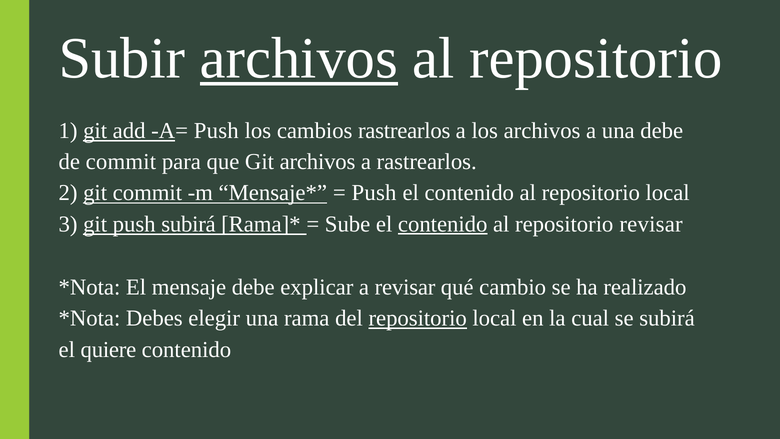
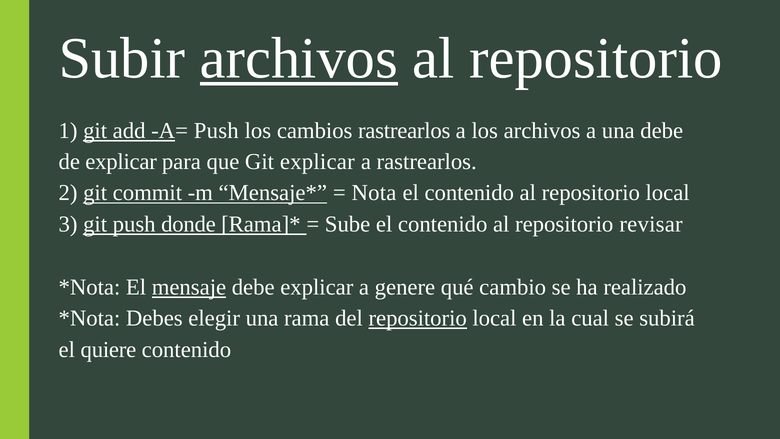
de commit: commit -> explicar
Git archivos: archivos -> explicar
Push at (374, 193): Push -> Nota
push subirá: subirá -> donde
contenido at (443, 224) underline: present -> none
mensaje underline: none -> present
a revisar: revisar -> genere
